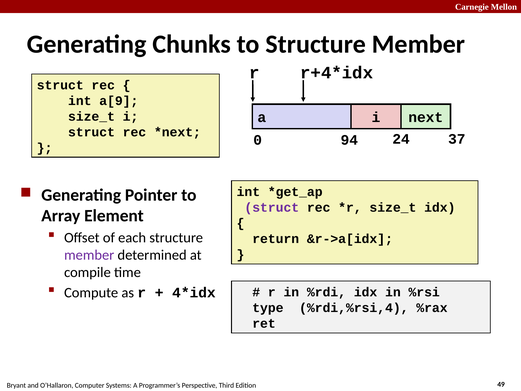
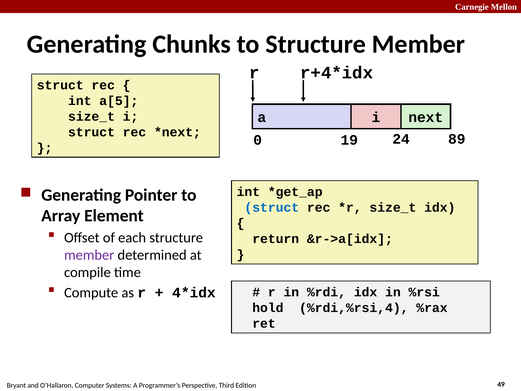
a[9: a[9 -> a[5
94: 94 -> 19
37: 37 -> 89
struct at (272, 207) colour: purple -> blue
type: type -> hold
